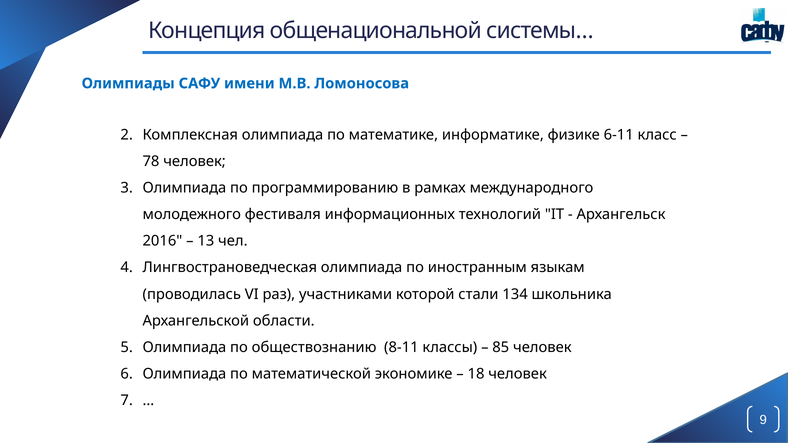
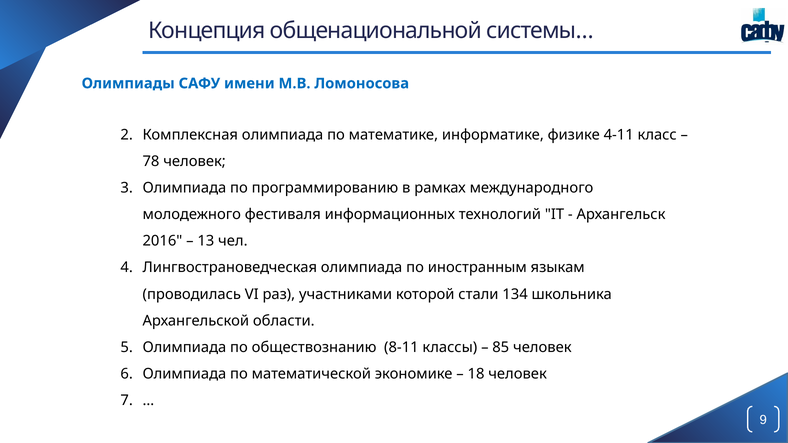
6-11: 6-11 -> 4-11
